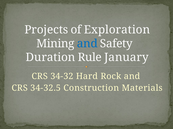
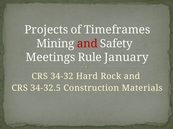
Exploration: Exploration -> Timeframes
and at (87, 44) colour: blue -> red
Duration: Duration -> Meetings
